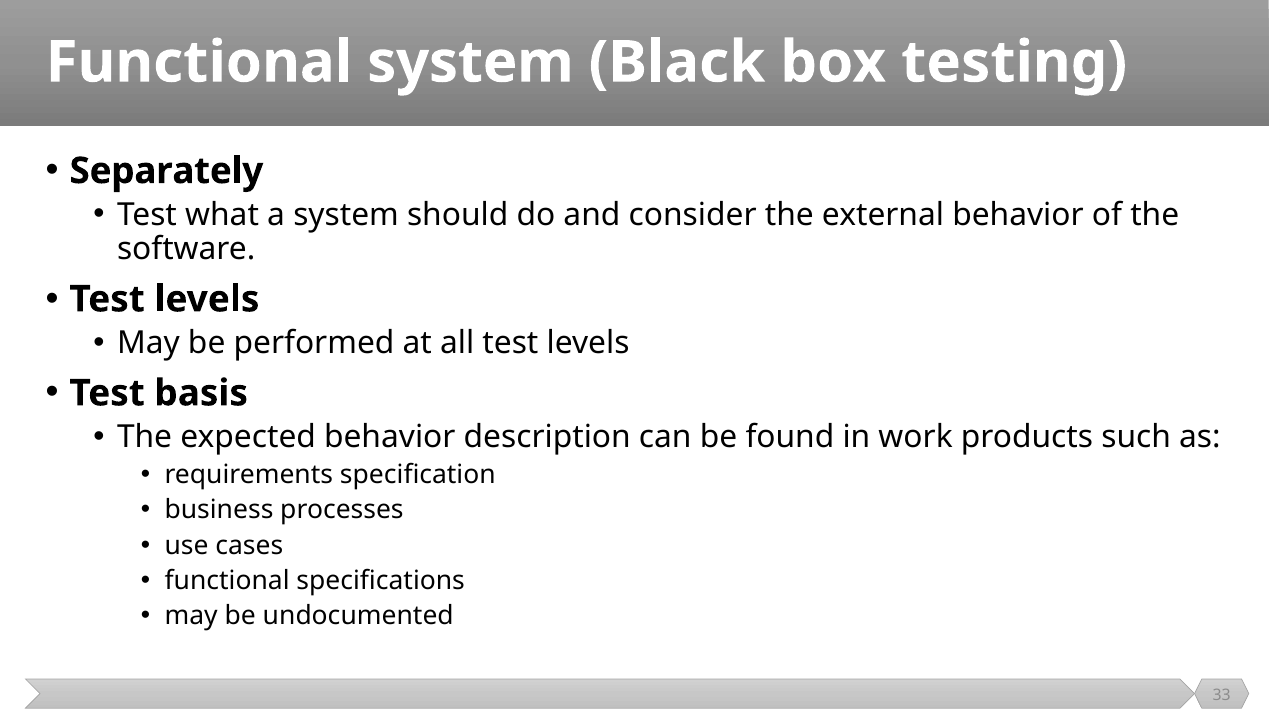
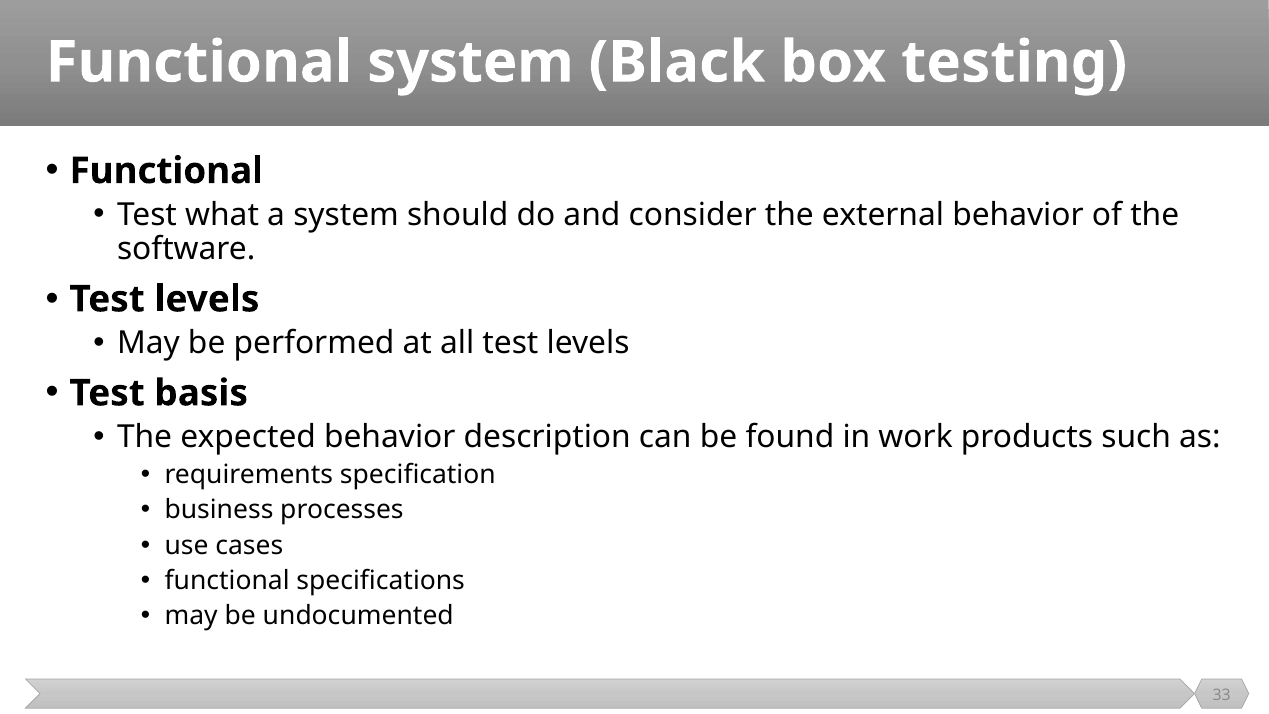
Separately at (166, 171): Separately -> Functional
